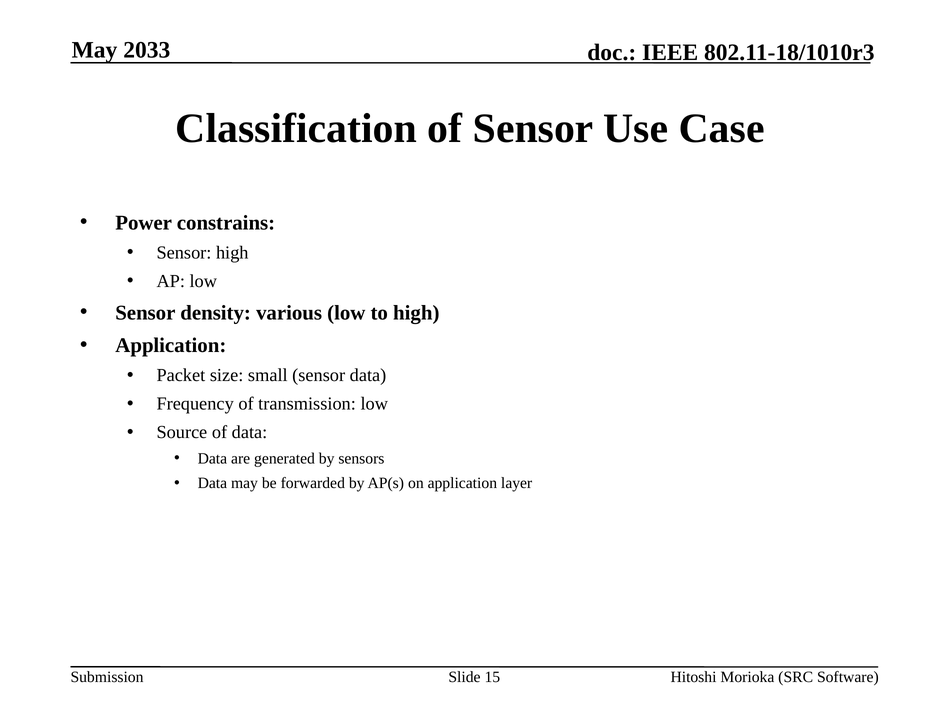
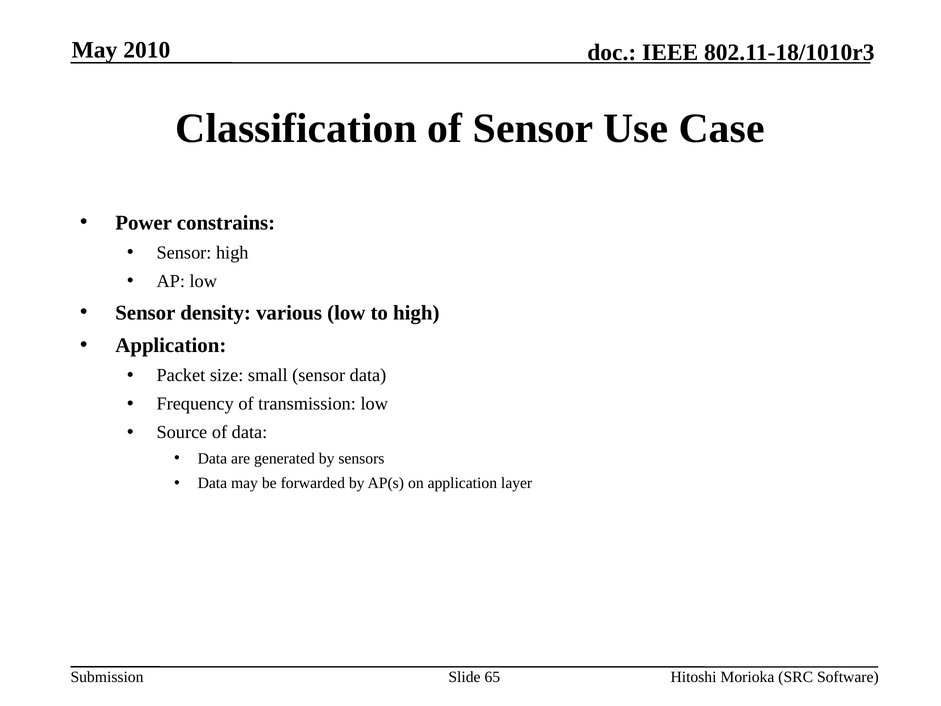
2033: 2033 -> 2010
15: 15 -> 65
